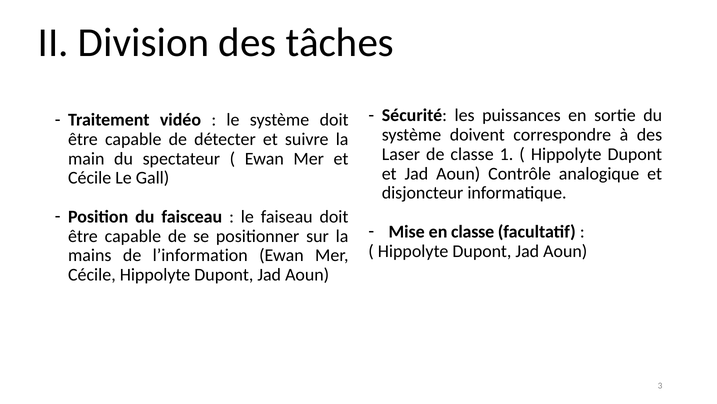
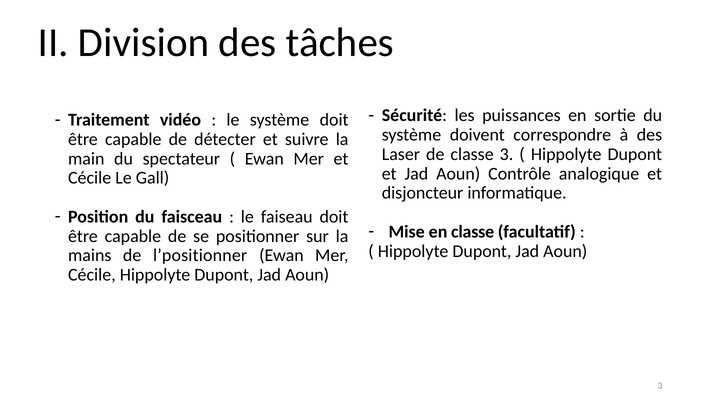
classe 1: 1 -> 3
l’information: l’information -> l’positionner
